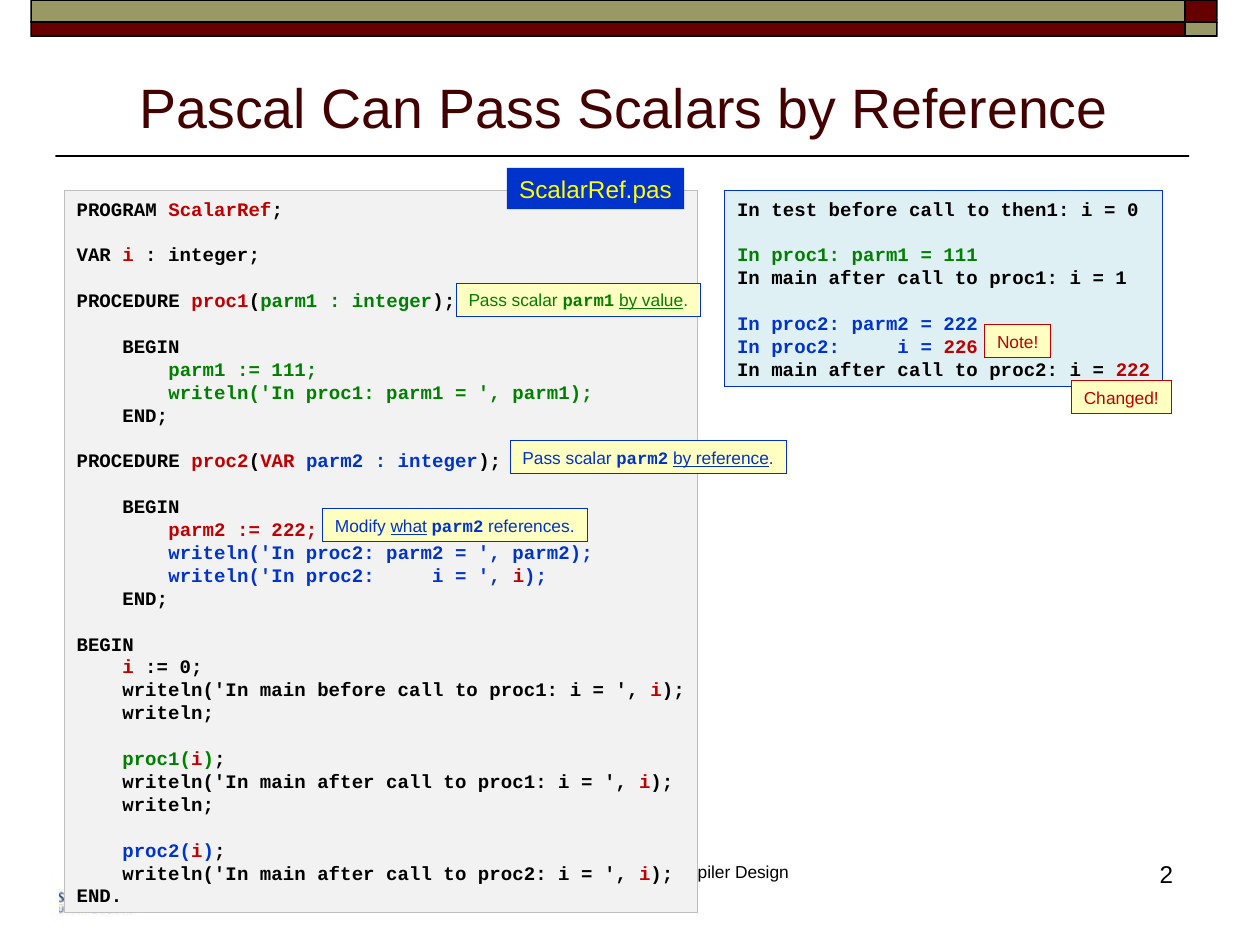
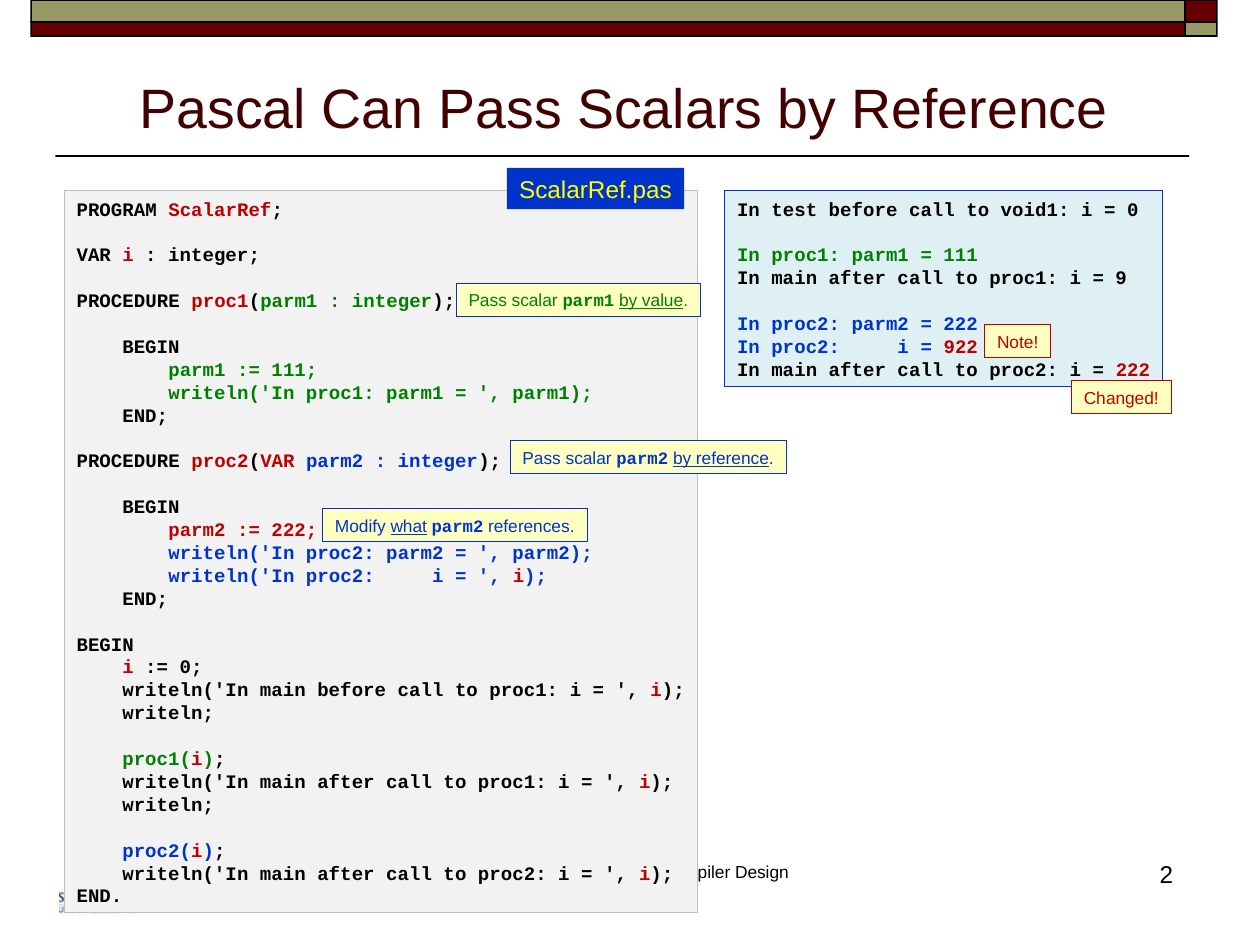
then1: then1 -> void1
1: 1 -> 9
226: 226 -> 922
